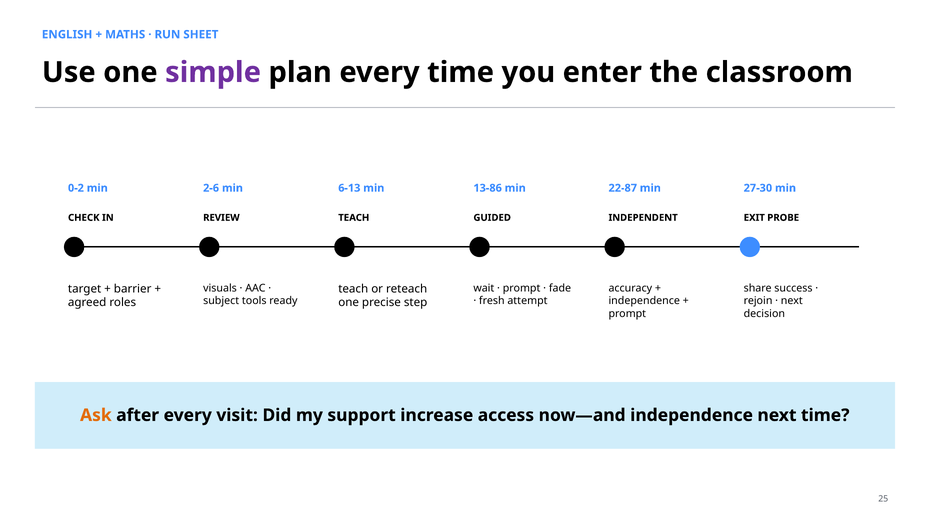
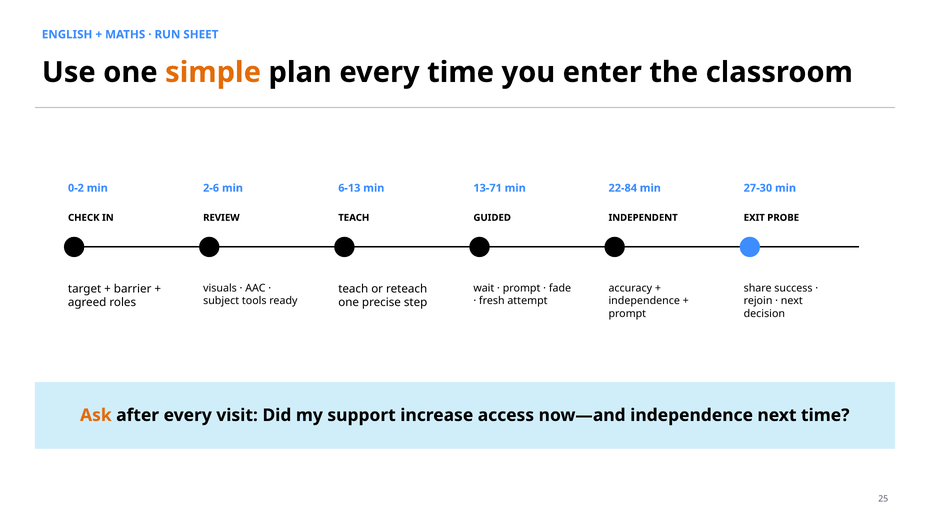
simple colour: purple -> orange
13-86: 13-86 -> 13-71
22-87: 22-87 -> 22-84
